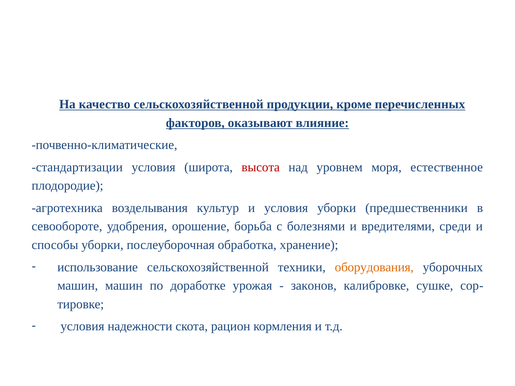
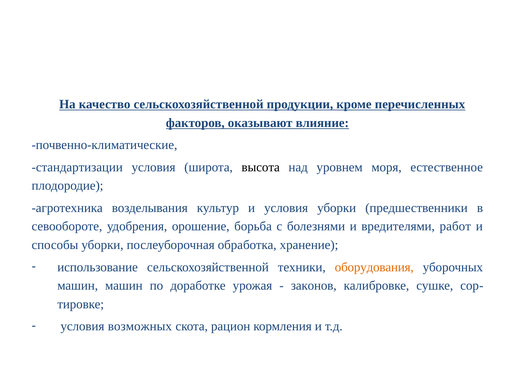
высота colour: red -> black
среди: среди -> работ
надежности: надежности -> возможных
